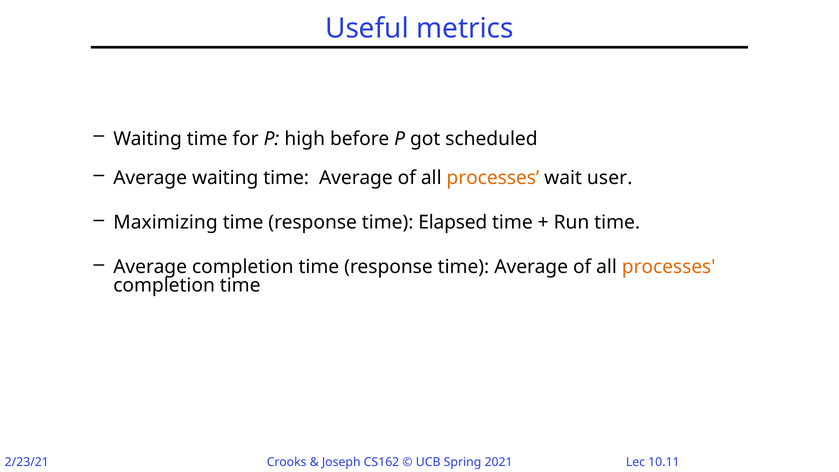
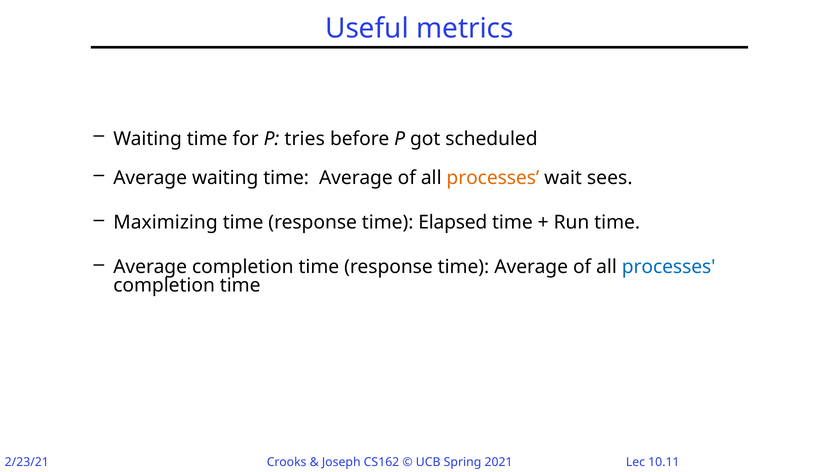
high: high -> tries
user: user -> sees
processes at (669, 267) colour: orange -> blue
